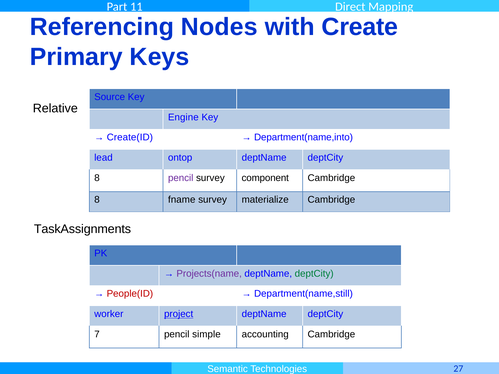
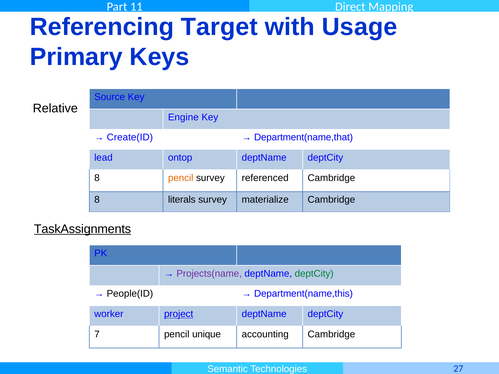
Nodes: Nodes -> Target
Create: Create -> Usage
Department(name,into: Department(name,into -> Department(name,that
pencil at (181, 178) colour: purple -> orange
component: component -> referenced
fname: fname -> literals
TaskAssignments underline: none -> present
People(ID colour: red -> black
Department(name,still: Department(name,still -> Department(name,this
simple: simple -> unique
